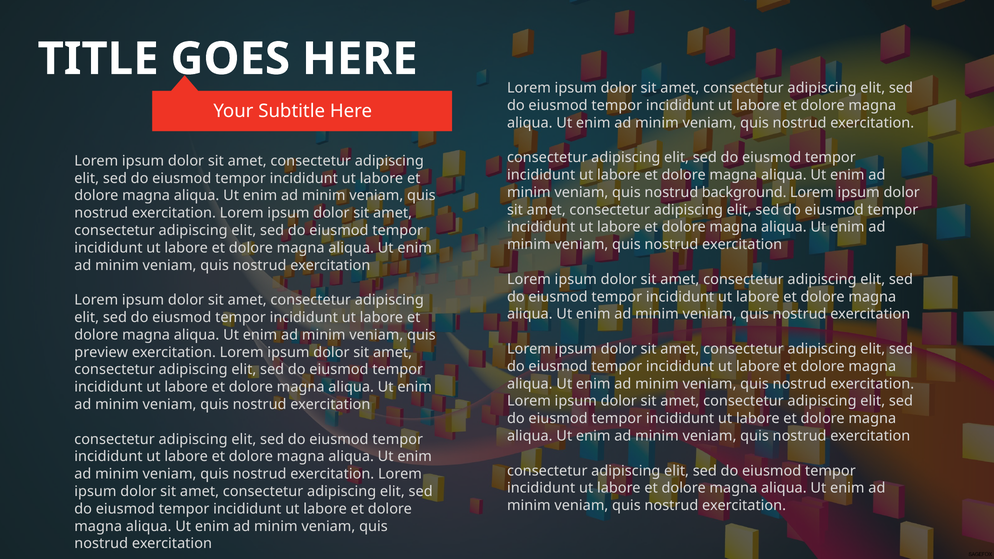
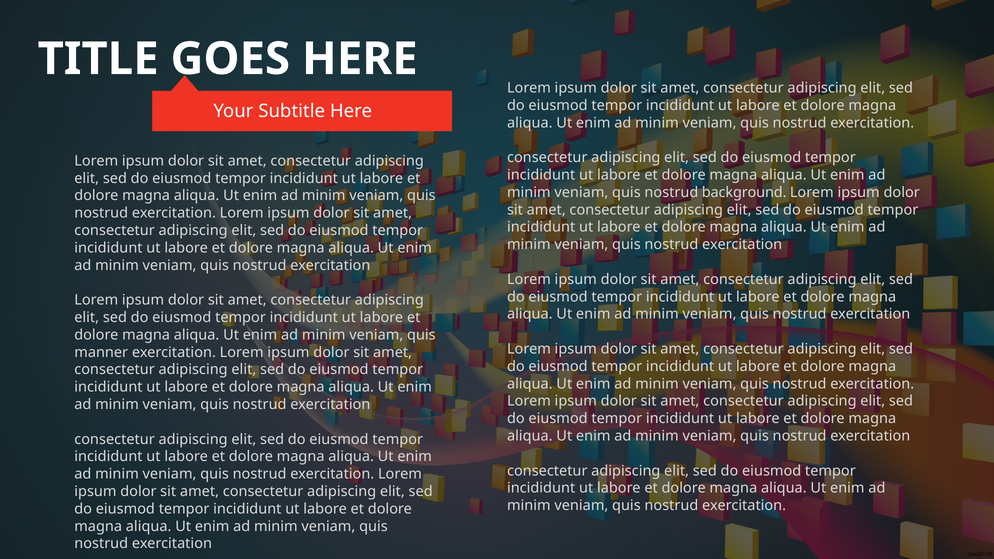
preview: preview -> manner
